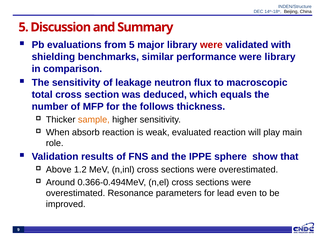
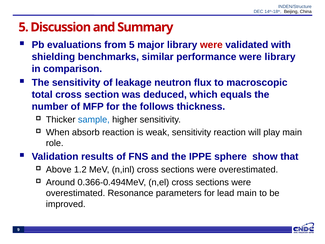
sample colour: orange -> blue
weak evaluated: evaluated -> sensitivity
lead even: even -> main
